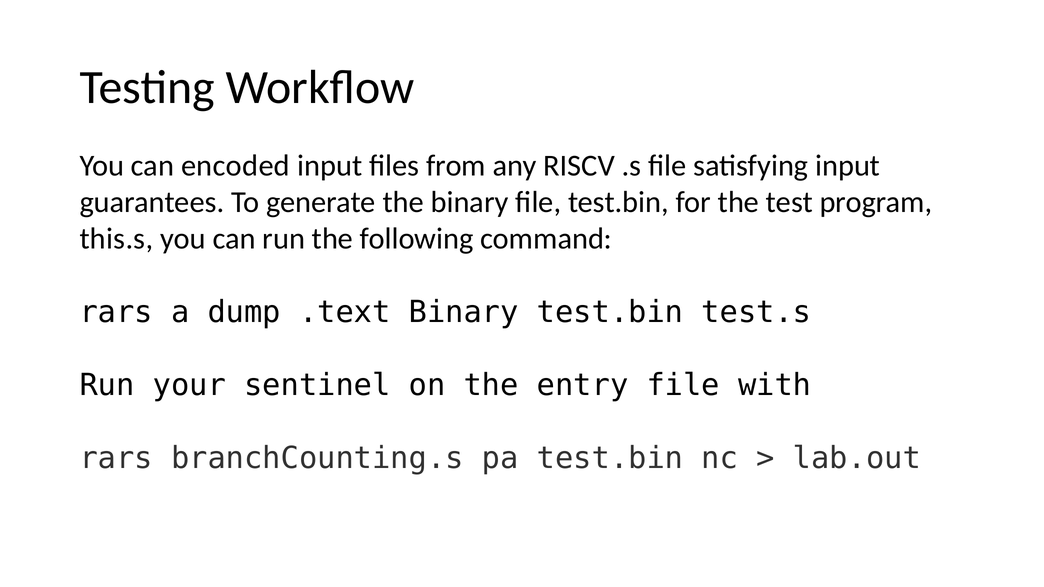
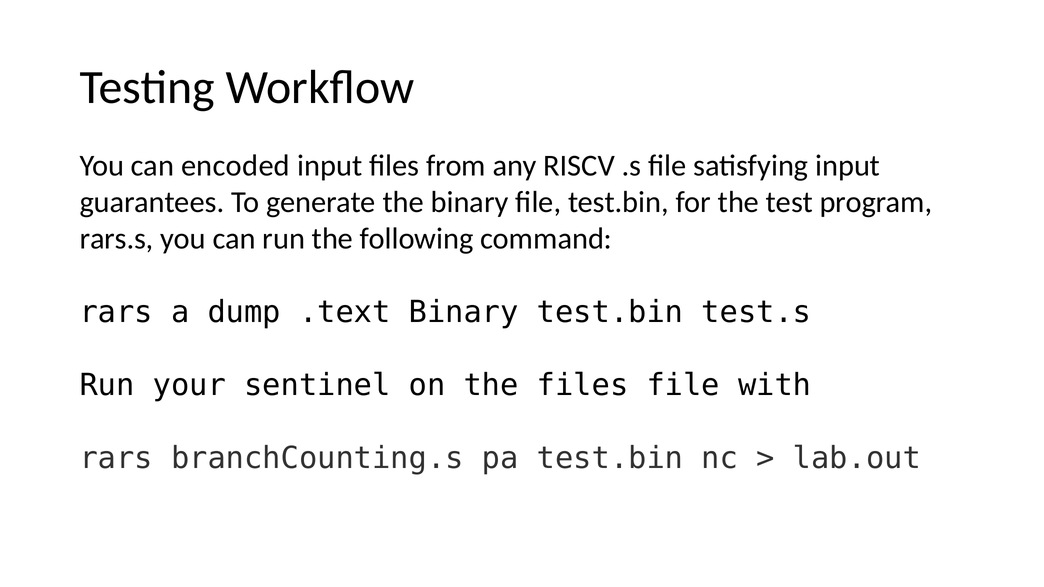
this.s: this.s -> rars.s
the entry: entry -> files
